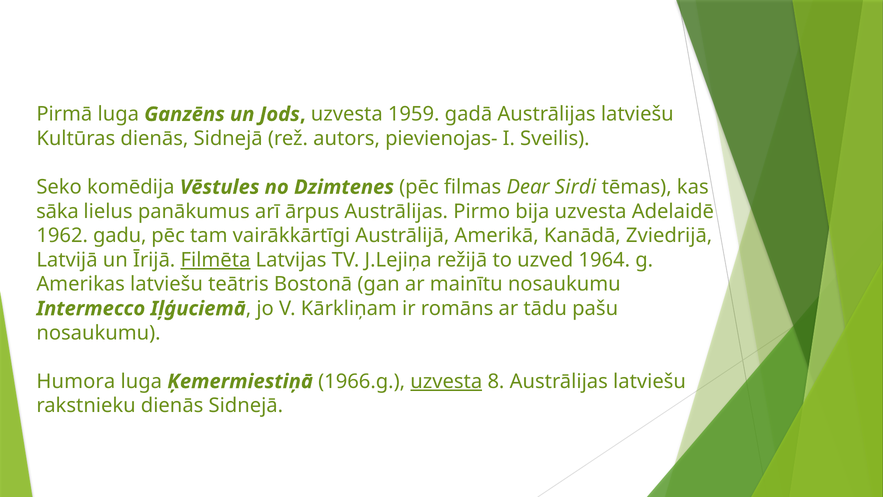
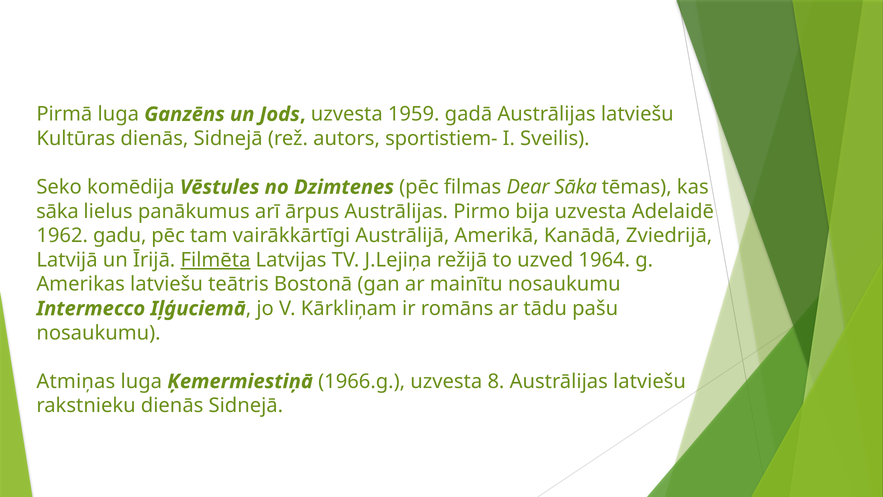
pievienojas-: pievienojas- -> sportistiem-
Dear Sirdi: Sirdi -> Sāka
Humora: Humora -> Atmiņas
uzvesta at (446, 381) underline: present -> none
